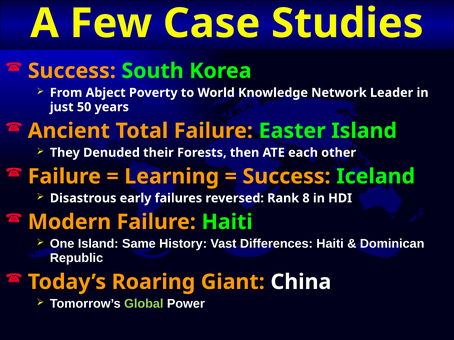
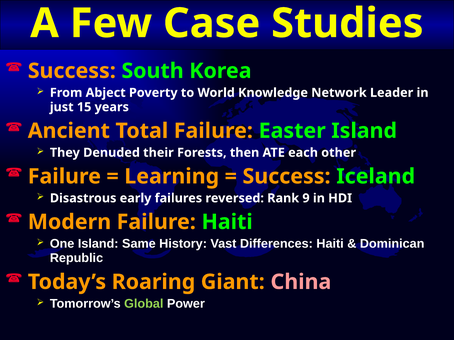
50: 50 -> 15
8: 8 -> 9
China colour: white -> pink
